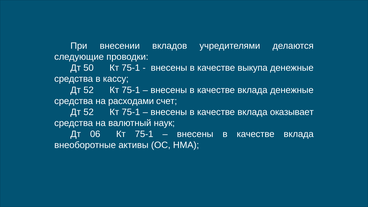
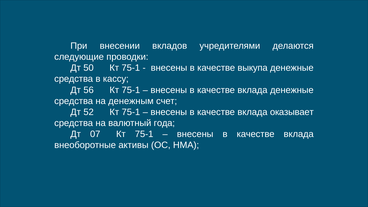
52 at (89, 90): 52 -> 56
расходами: расходами -> денежным
наук: наук -> года
06: 06 -> 07
